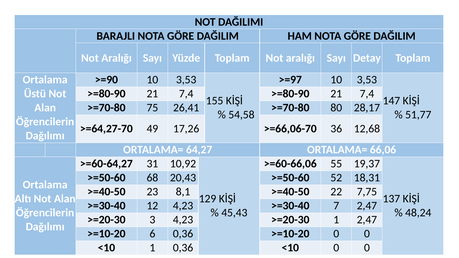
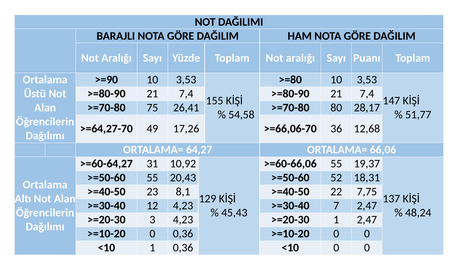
Detay: Detay -> Puanı
>=97: >=97 -> >=80
>=50-60 68: 68 -> 55
6 at (152, 234): 6 -> 0
